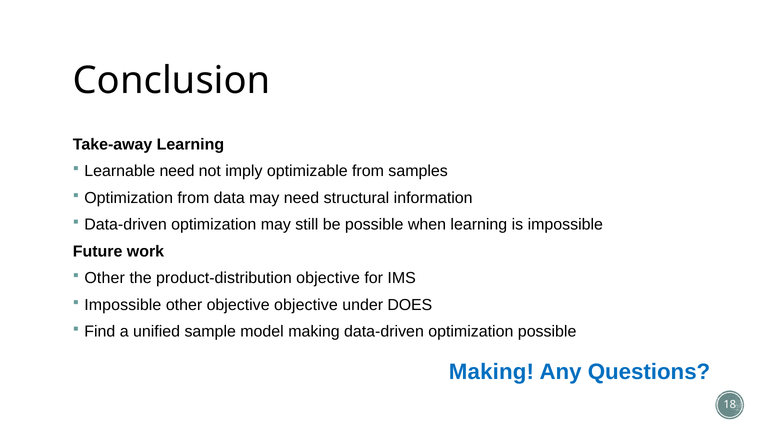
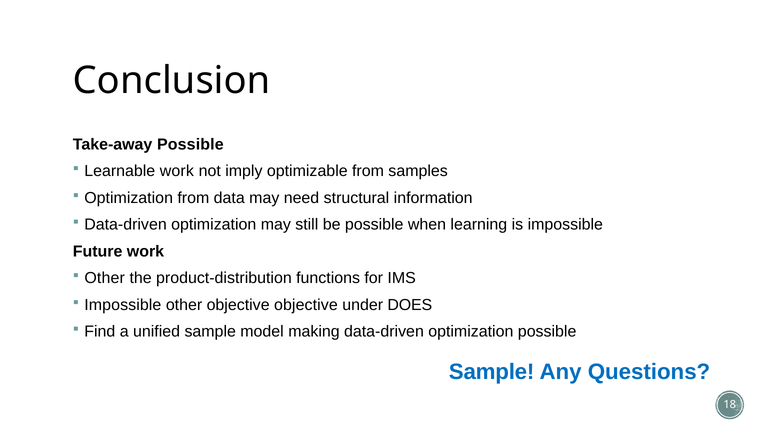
Take-away Learning: Learning -> Possible
Learnable need: need -> work
product-distribution objective: objective -> functions
Making at (491, 372): Making -> Sample
